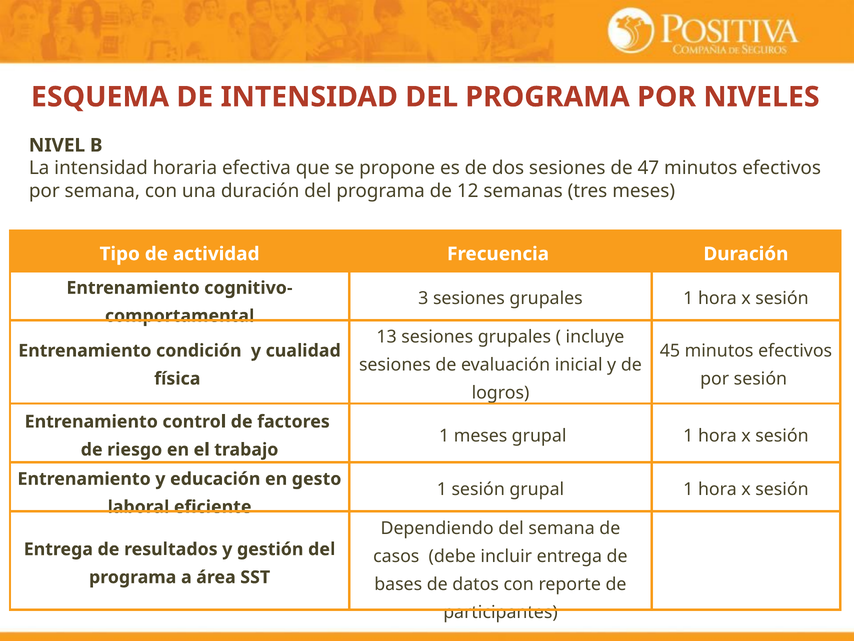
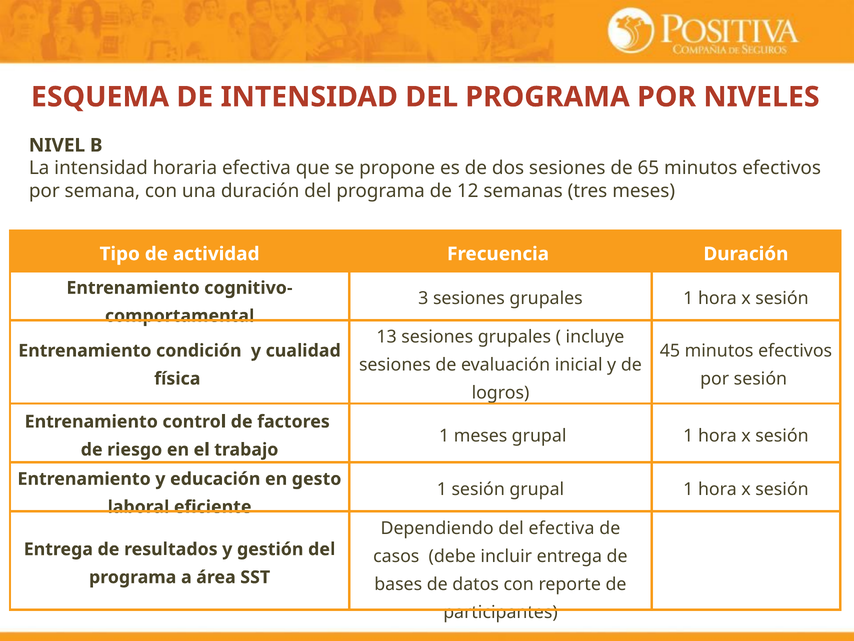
47: 47 -> 65
del semana: semana -> efectiva
